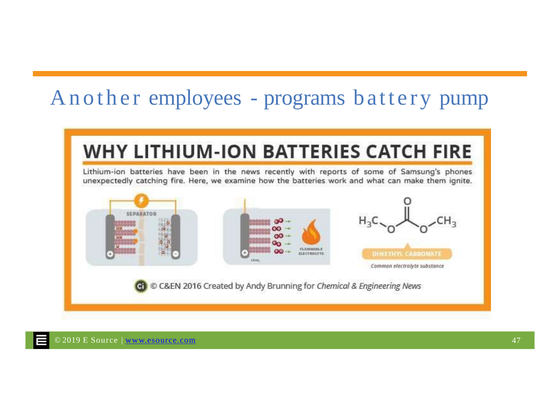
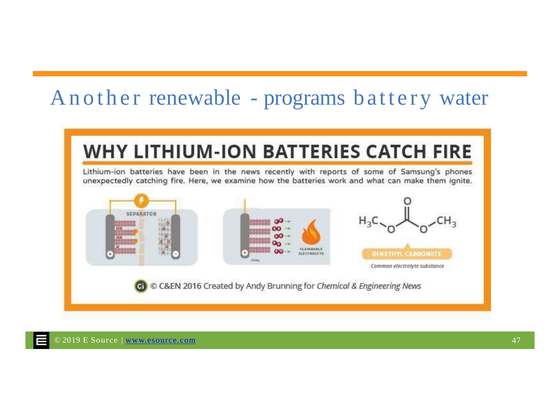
employees: employees -> renewable
pump: pump -> water
